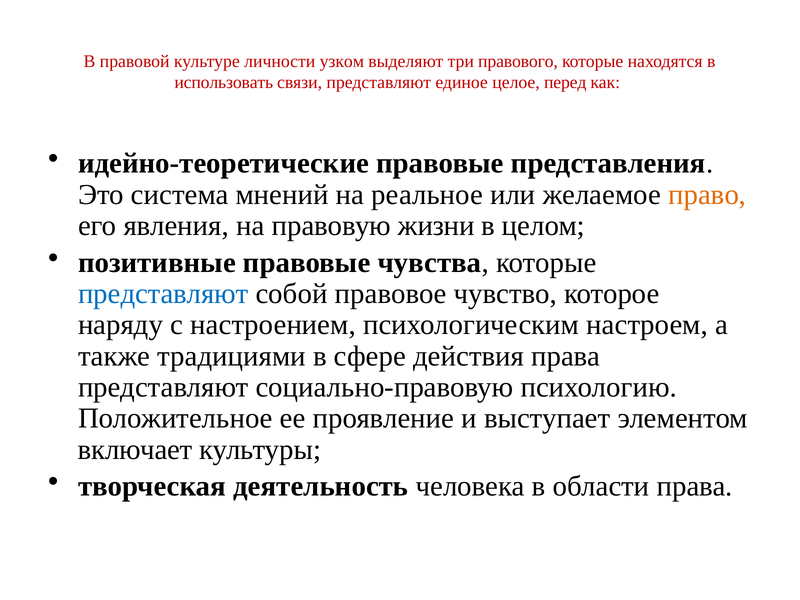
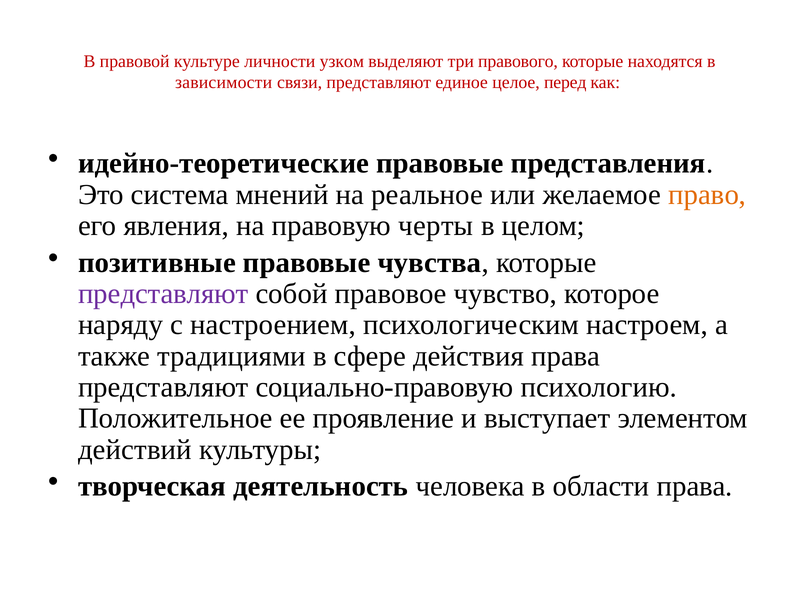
использовать: использовать -> зависимости
жизни: жизни -> черты
представляют at (163, 294) colour: blue -> purple
включает: включает -> действий
